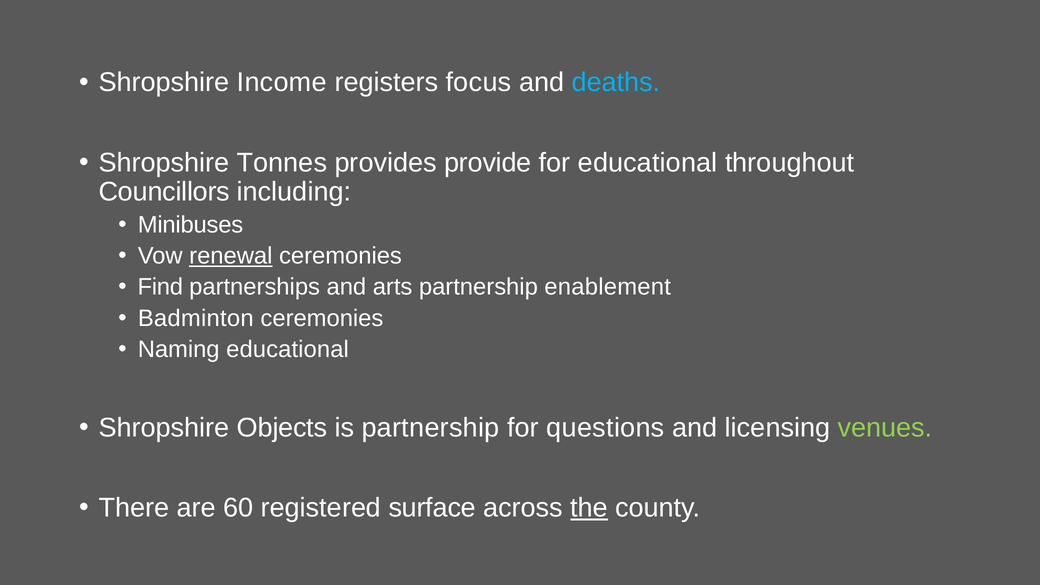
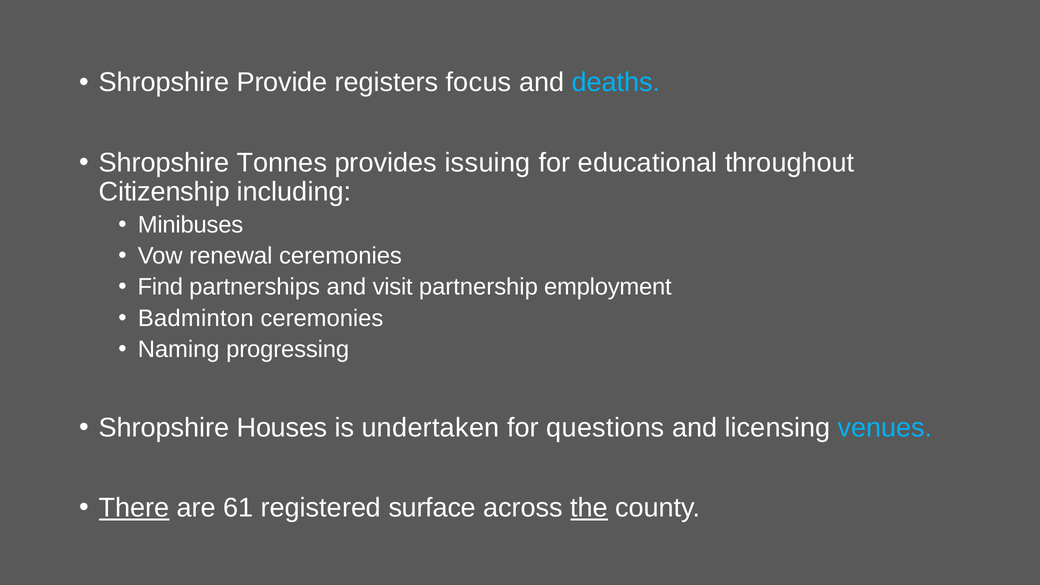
Income: Income -> Provide
provide: provide -> issuing
Councillors: Councillors -> Citizenship
renewal underline: present -> none
arts: arts -> visit
enablement: enablement -> employment
Naming educational: educational -> progressing
Objects: Objects -> Houses
is partnership: partnership -> undertaken
venues colour: light green -> light blue
There underline: none -> present
60: 60 -> 61
